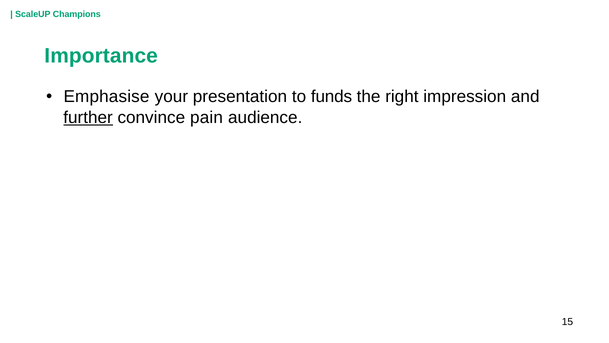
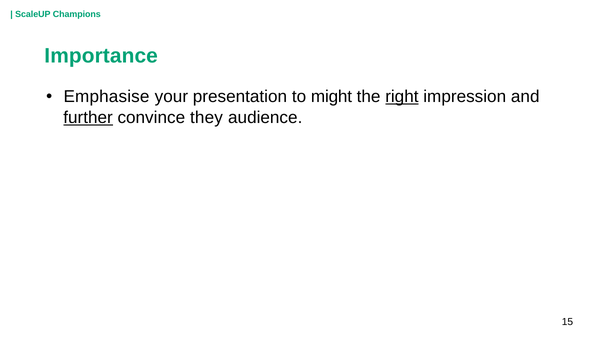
funds: funds -> might
right underline: none -> present
pain: pain -> they
